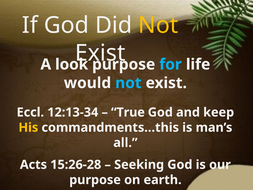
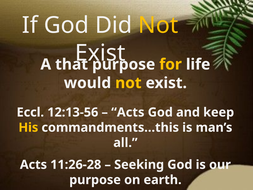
look: look -> that
for colour: light blue -> yellow
not at (128, 83) colour: light blue -> yellow
12:13-34: 12:13-34 -> 12:13-56
True at (128, 112): True -> Acts
15:26-28: 15:26-28 -> 11:26-28
